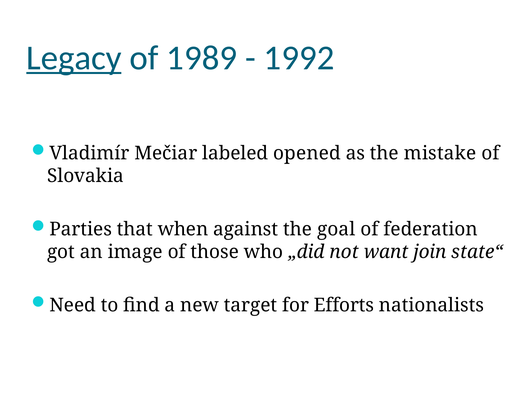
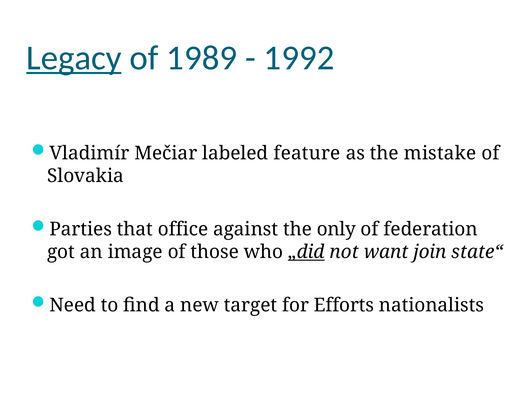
opened: opened -> feature
when: when -> office
goal: goal -> only
„did underline: none -> present
